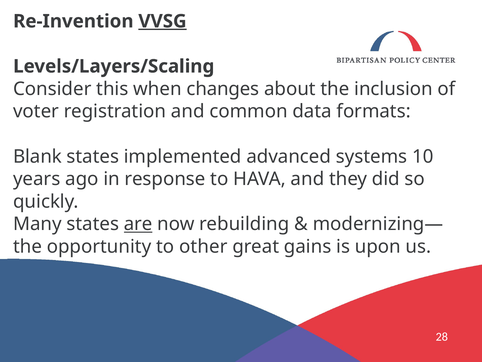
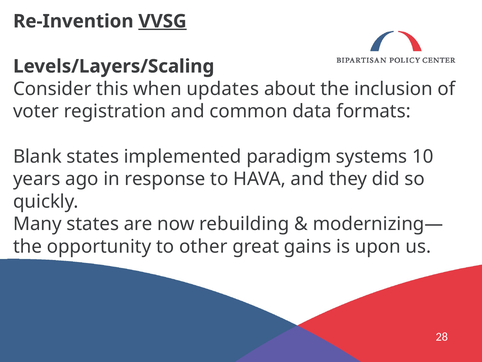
changes: changes -> updates
advanced: advanced -> paradigm
are underline: present -> none
